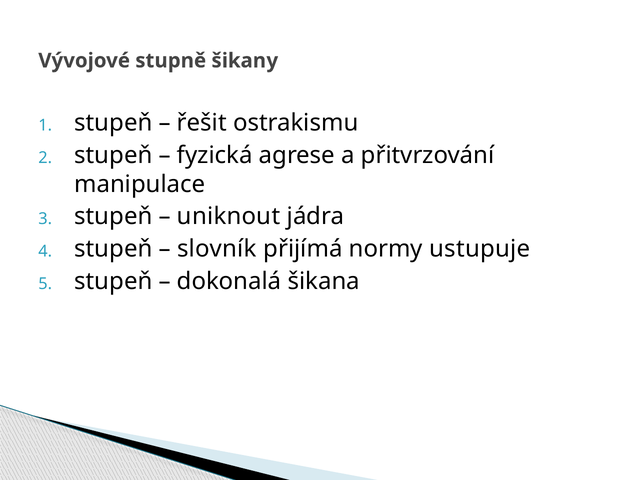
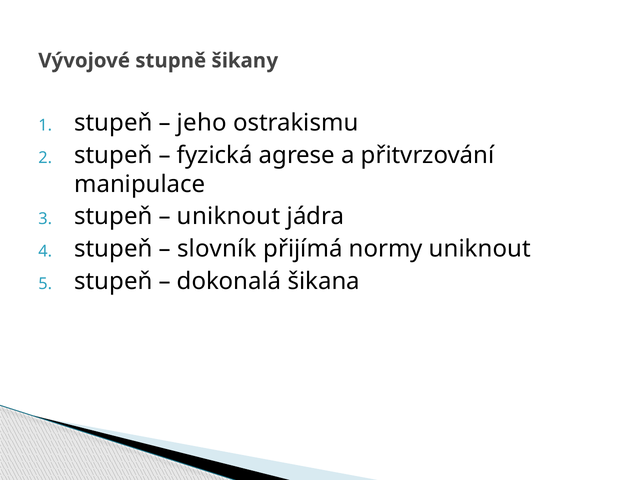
řešit: řešit -> jeho
normy ustupuje: ustupuje -> uniknout
